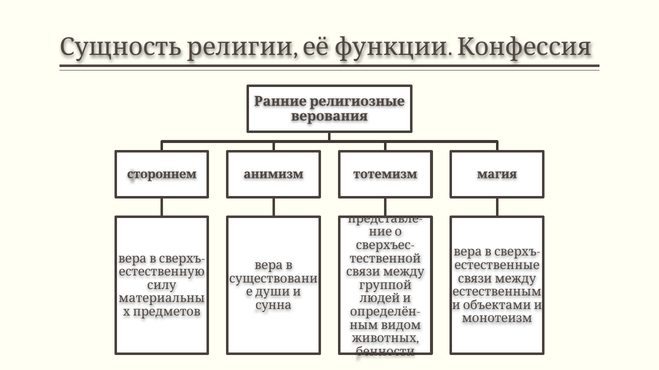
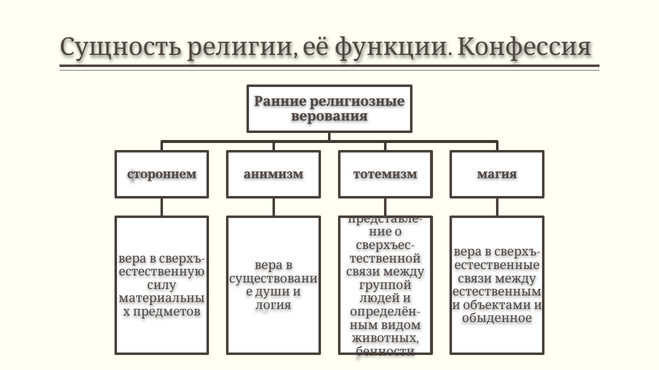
сунна: сунна -> логия
монотеизм: монотеизм -> обыденное
